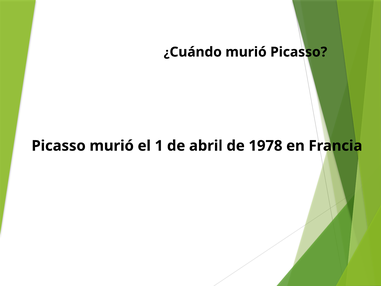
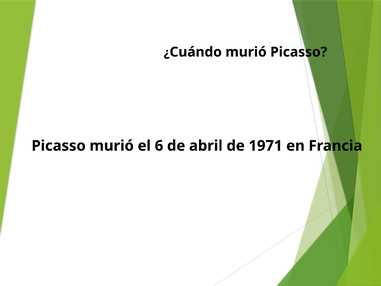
1: 1 -> 6
1978: 1978 -> 1971
